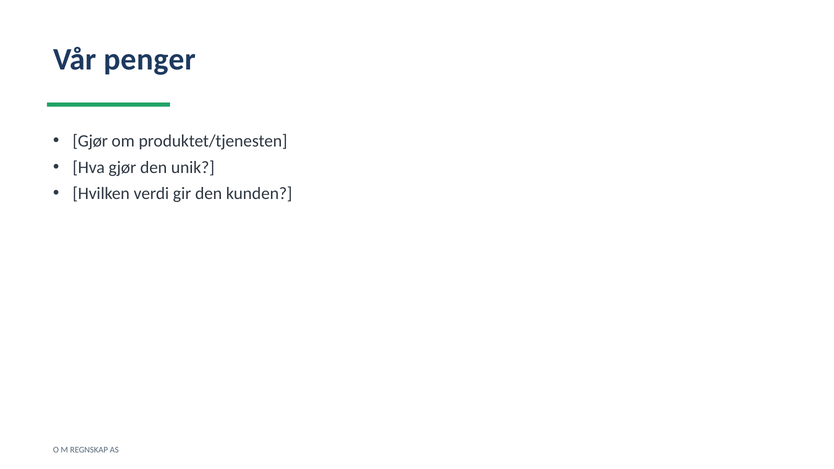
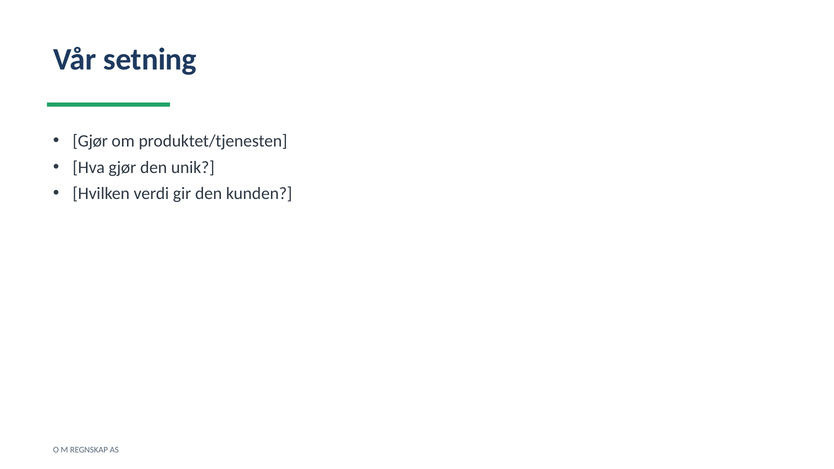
penger: penger -> setning
